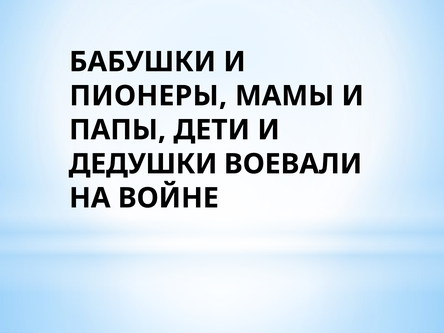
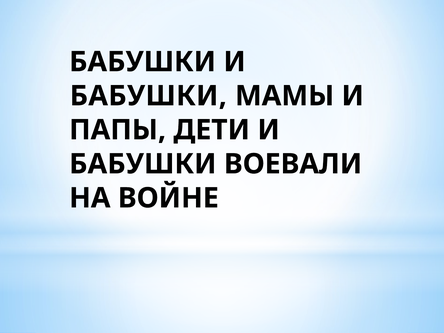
ПИОНЕРЫ at (148, 96): ПИОНЕРЫ -> БАБУШКИ
ДЕДУШКИ at (143, 164): ДЕДУШКИ -> БАБУШКИ
